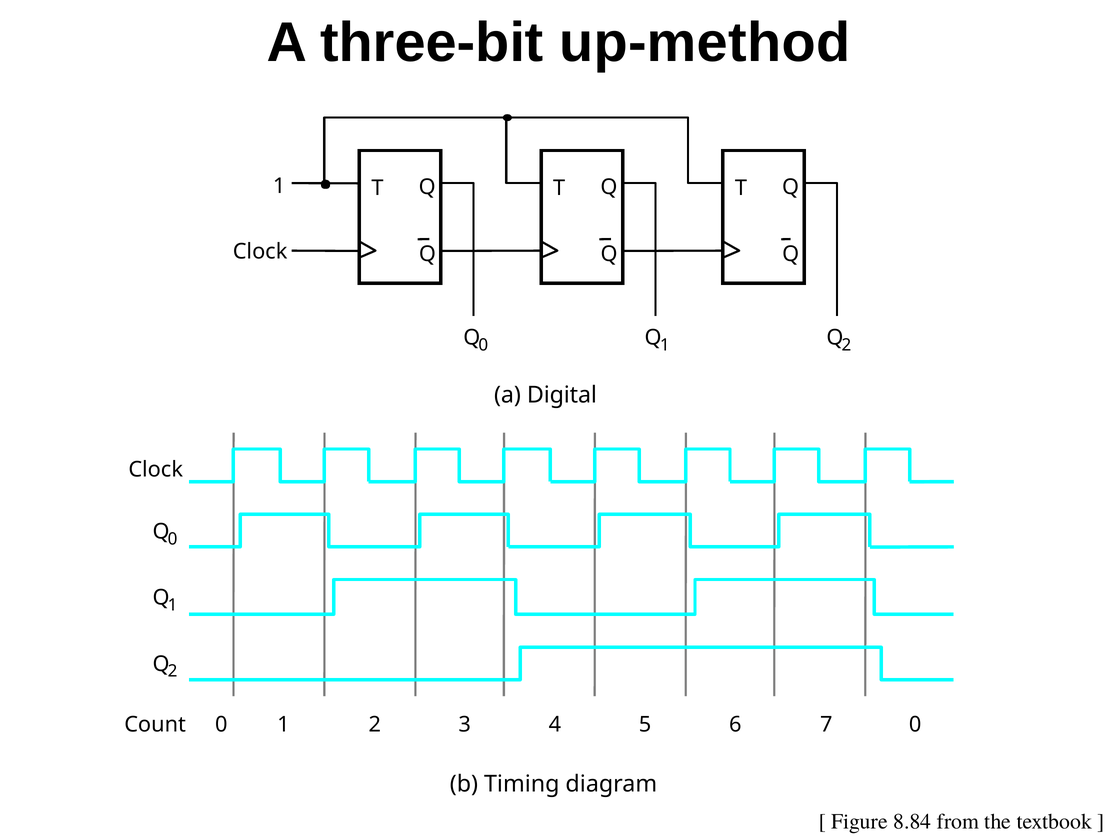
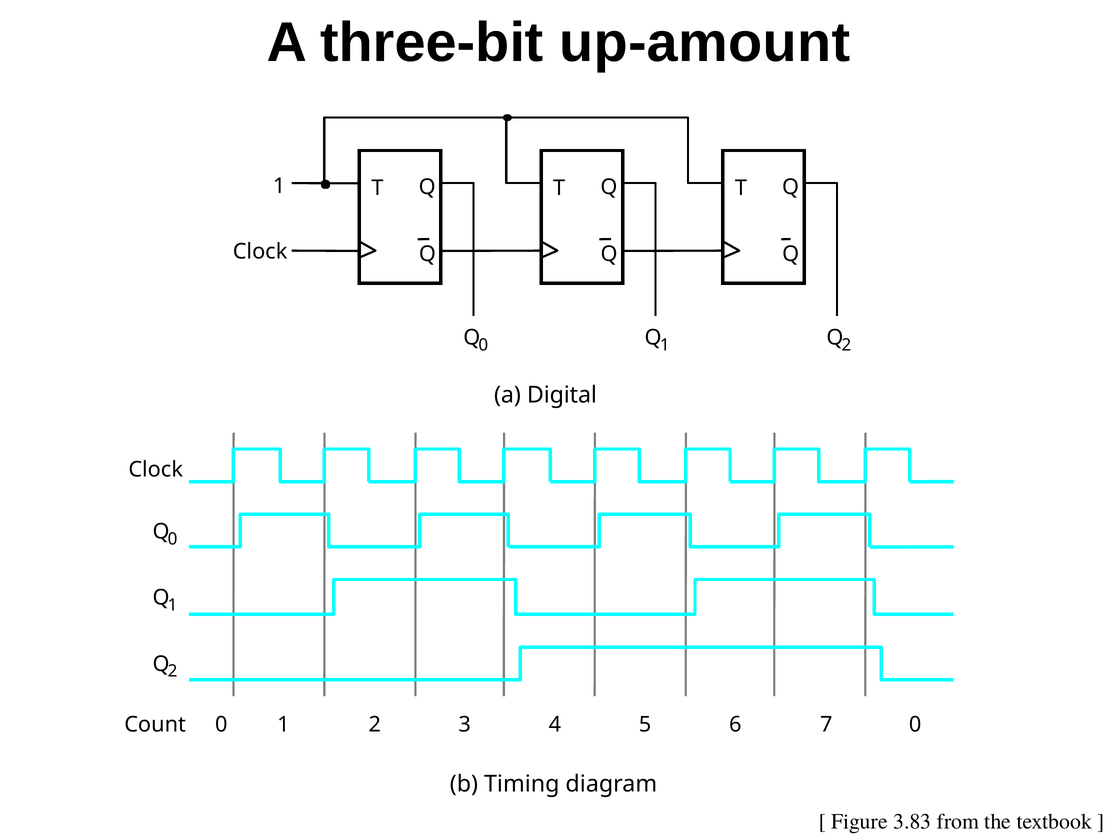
up-method: up-method -> up-amount
8.84: 8.84 -> 3.83
